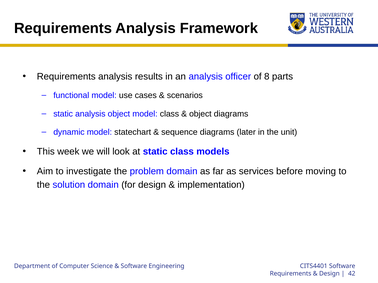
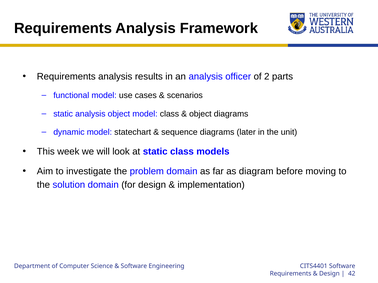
8: 8 -> 2
services: services -> diagram
